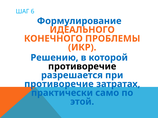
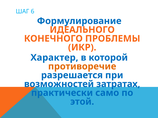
Решению: Решению -> Характер
противоречие at (82, 67) colour: black -> orange
противоречие at (59, 84): противоречие -> возможностей
